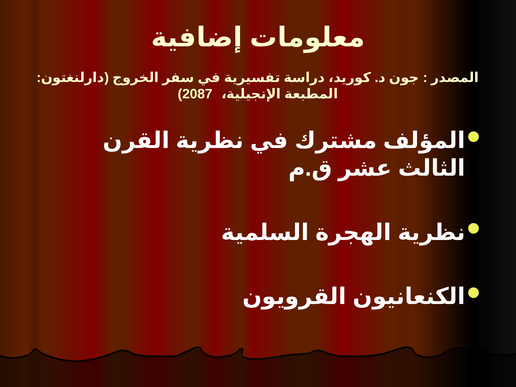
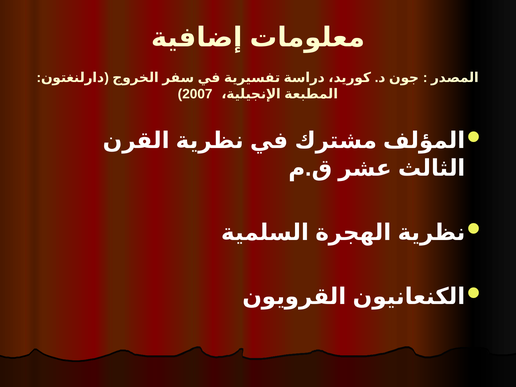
2087: 2087 -> 2007
